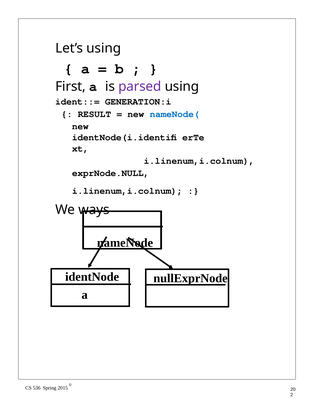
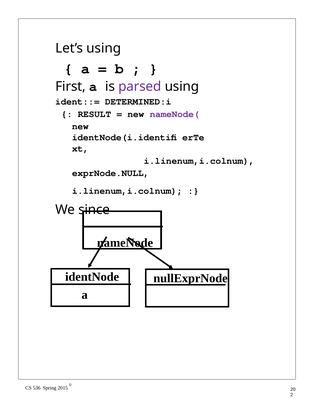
GENERATION:i: GENERATION:i -> DETERMINED:i
nameNode( colour: blue -> purple
ways: ways -> since
